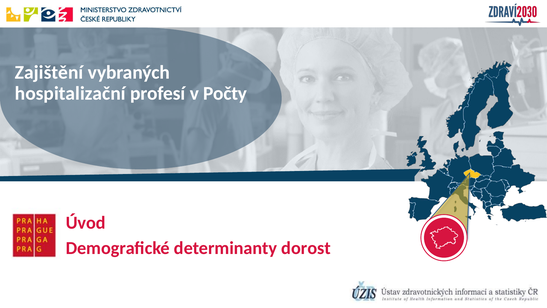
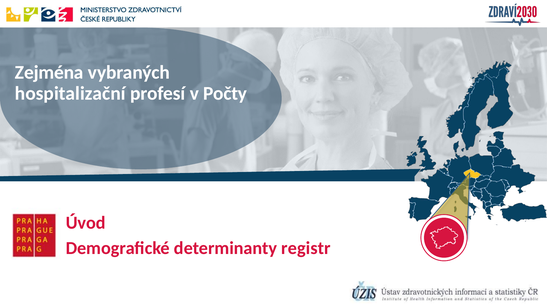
Zajištění: Zajištění -> Zejména
dorost: dorost -> registr
